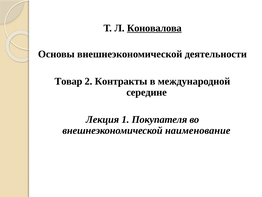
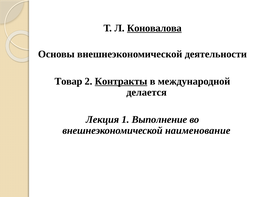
Контракты underline: none -> present
середине: середине -> делается
Покупателя: Покупателя -> Выполнение
